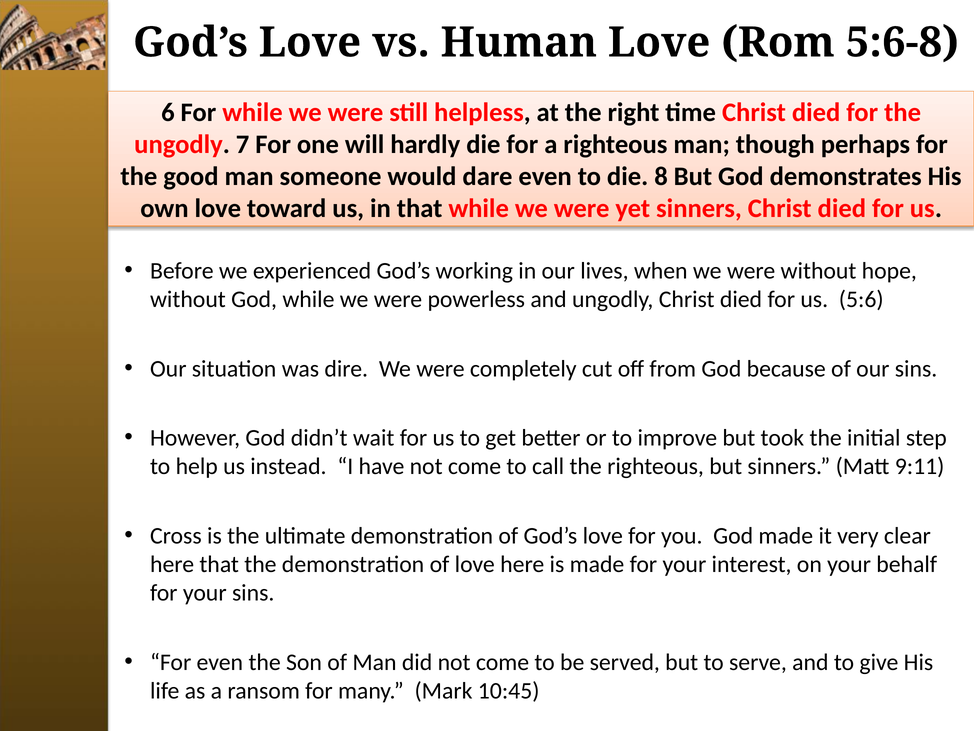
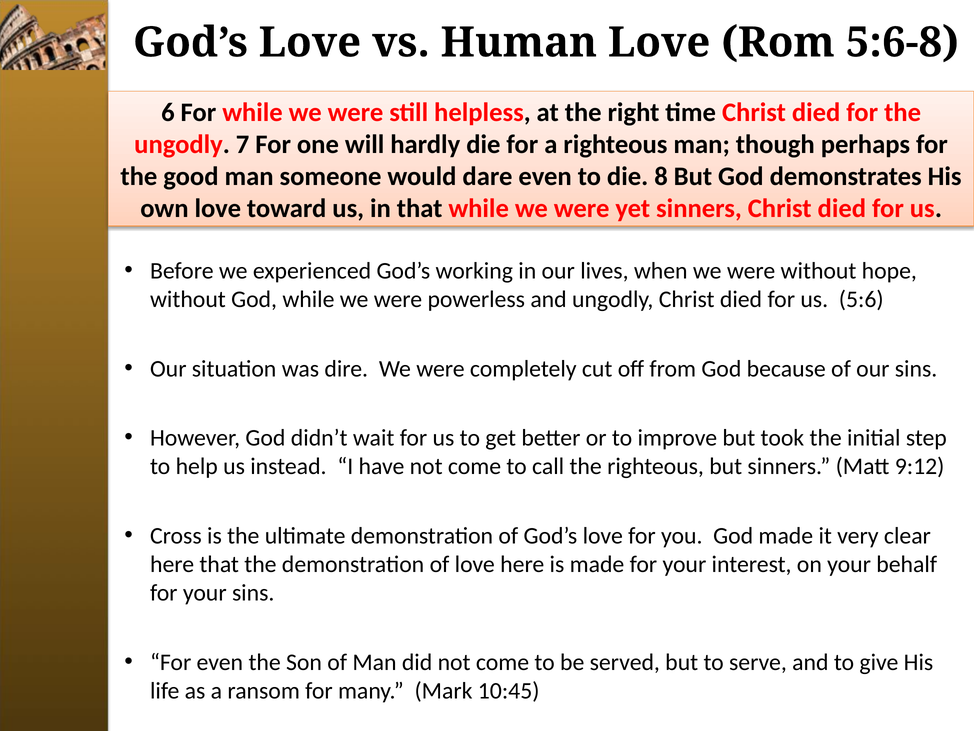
9:11: 9:11 -> 9:12
